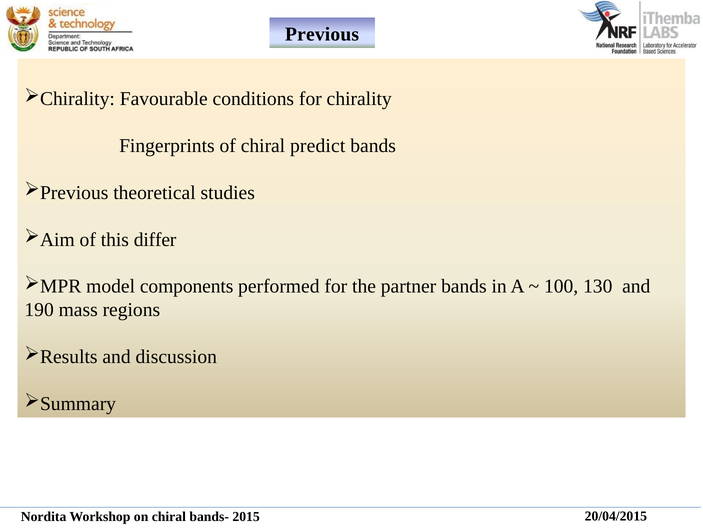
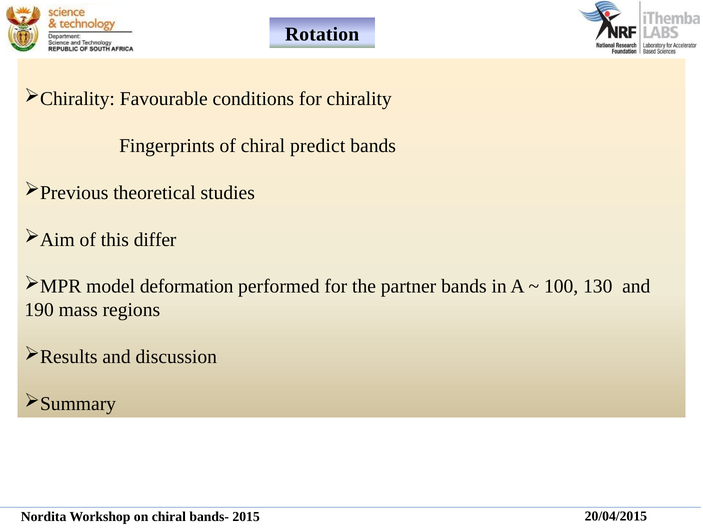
Previous: Previous -> Rotation
components: components -> deformation
